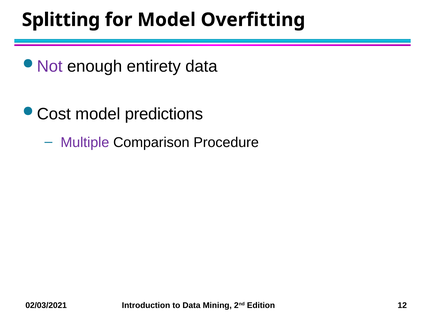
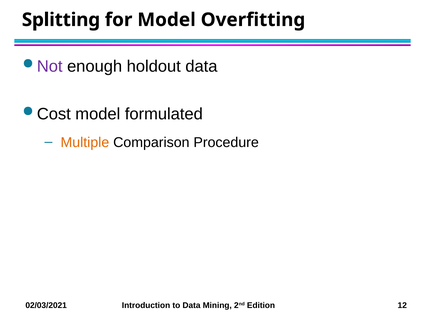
entirety: entirety -> holdout
predictions: predictions -> formulated
Multiple colour: purple -> orange
